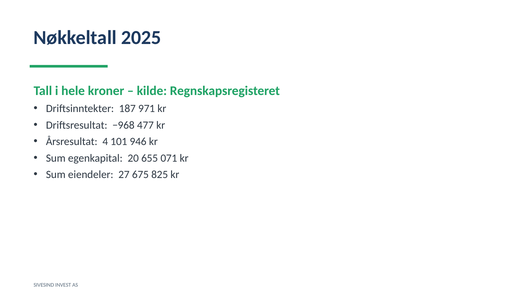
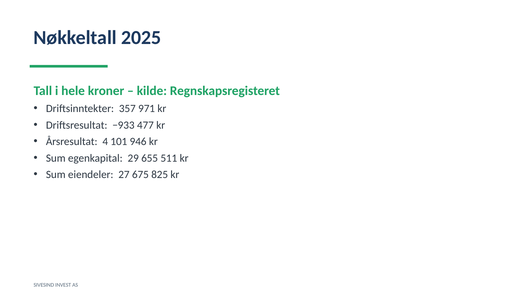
187: 187 -> 357
−968: −968 -> −933
20: 20 -> 29
071: 071 -> 511
